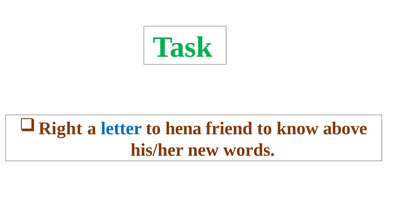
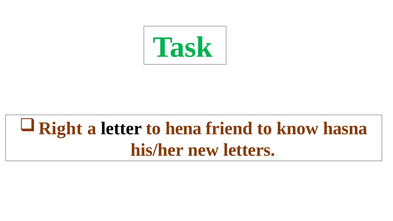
letter colour: blue -> black
above: above -> hasna
words: words -> letters
